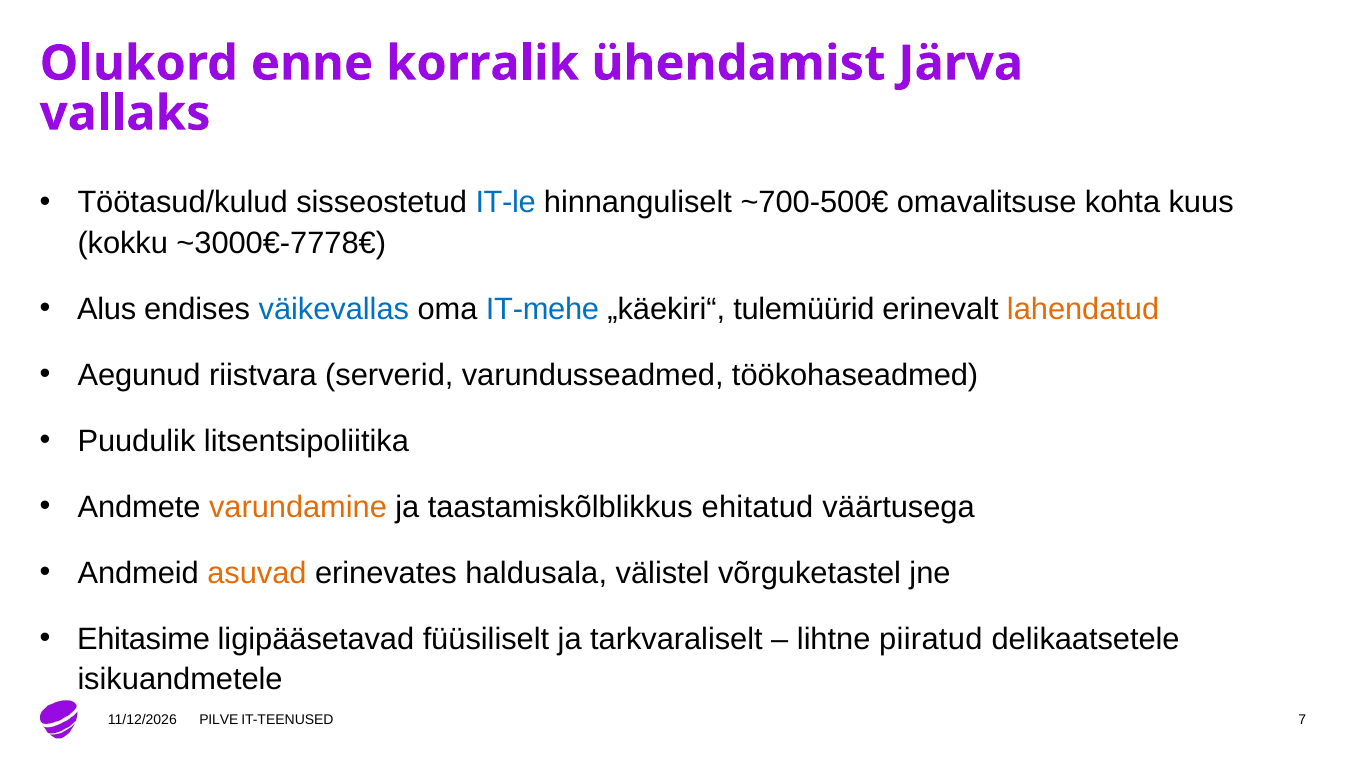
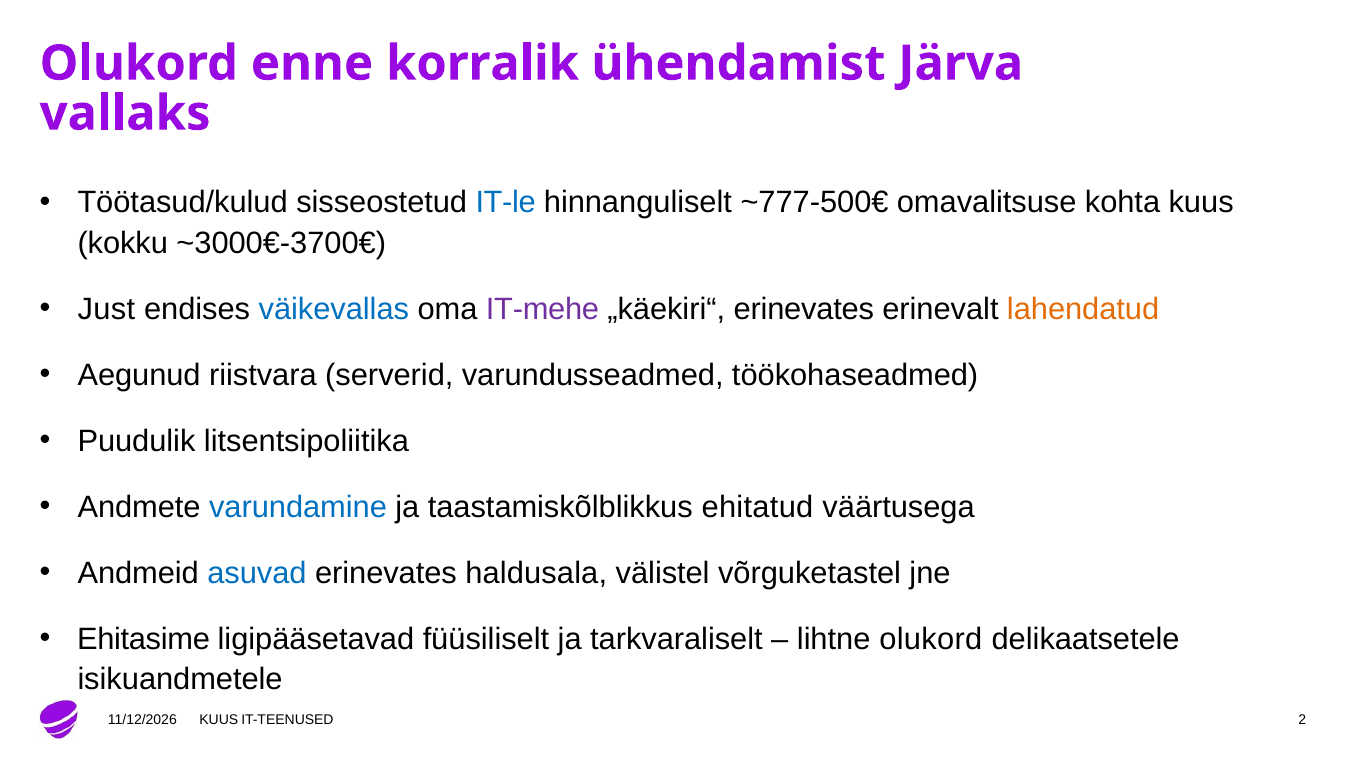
~700-500€: ~700-500€ -> ~777-500€
~3000€-7778€: ~3000€-7778€ -> ~3000€-3700€
Alus: Alus -> Just
IT-mehe colour: blue -> purple
„käekiri“ tulemüürid: tulemüürid -> erinevates
varundamine colour: orange -> blue
asuvad colour: orange -> blue
lihtne piiratud: piiratud -> olukord
PILVE at (219, 720): PILVE -> KUUS
7: 7 -> 2
